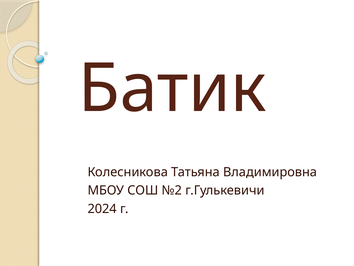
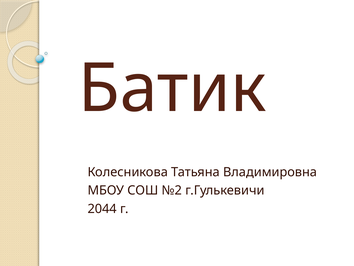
2024: 2024 -> 2044
